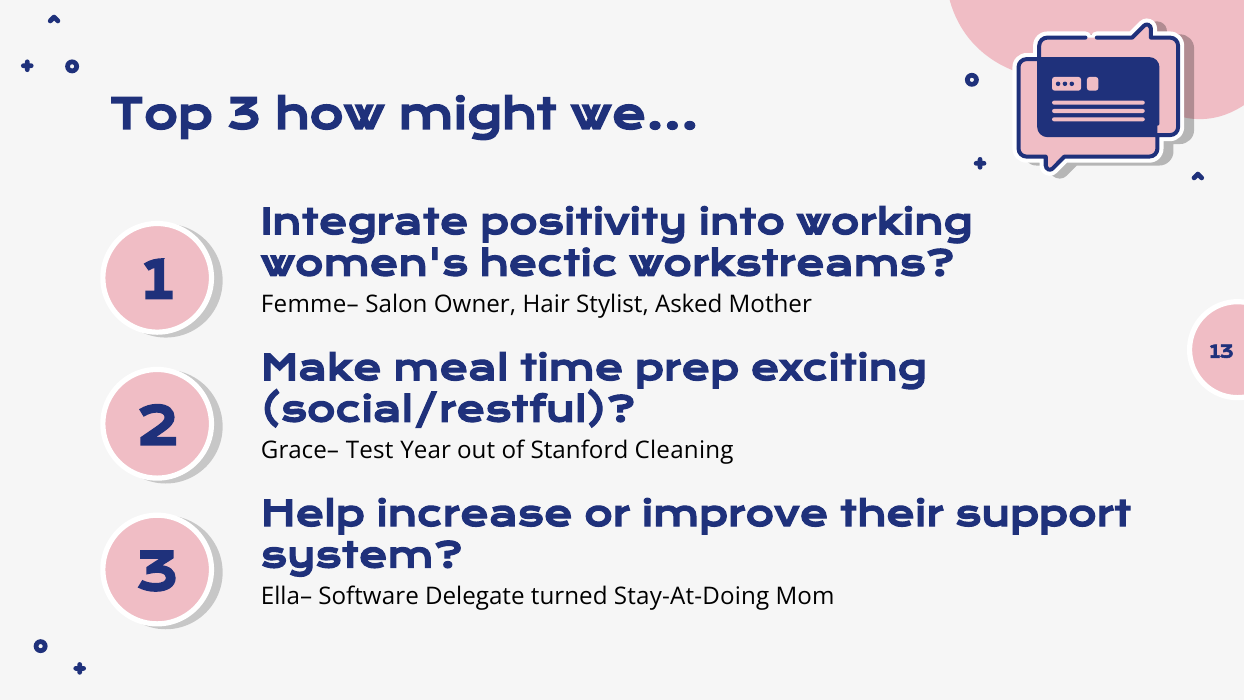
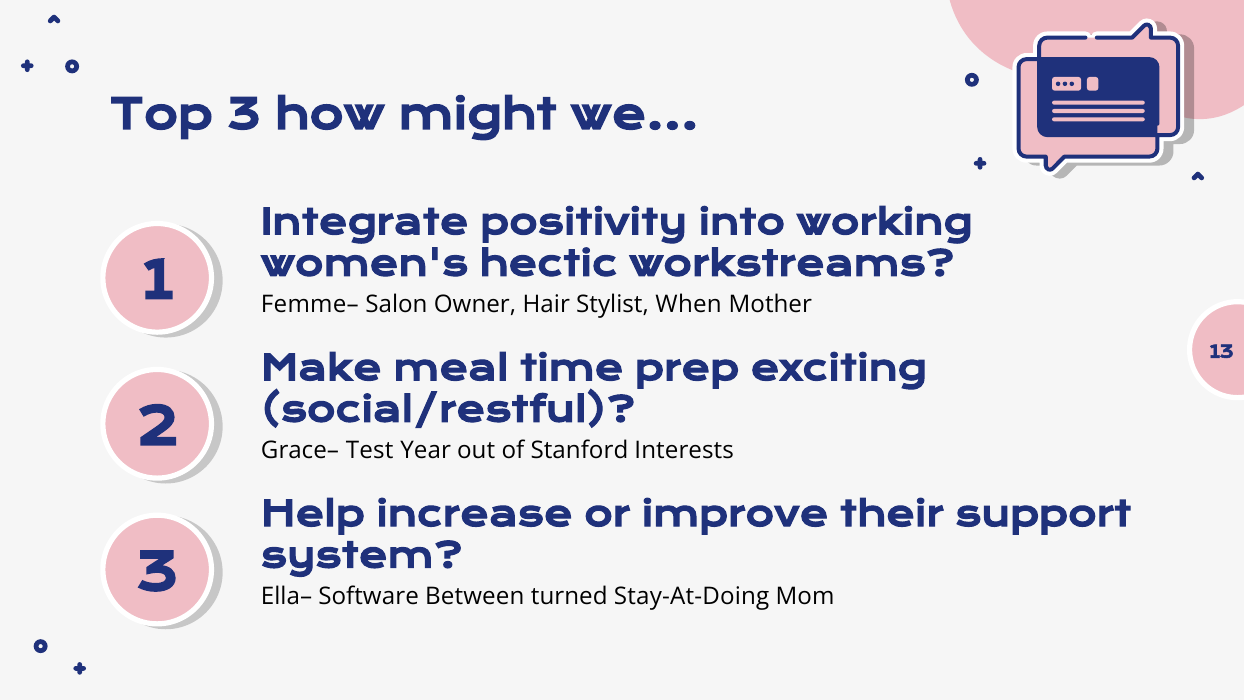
Asked: Asked -> When
Cleaning: Cleaning -> Interests
Delegate: Delegate -> Between
